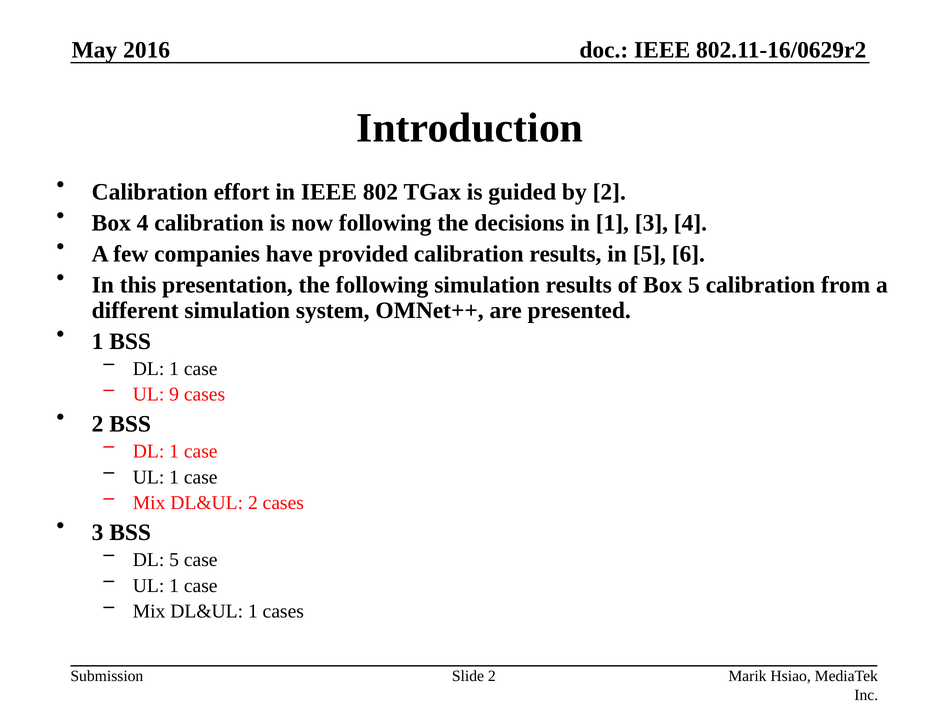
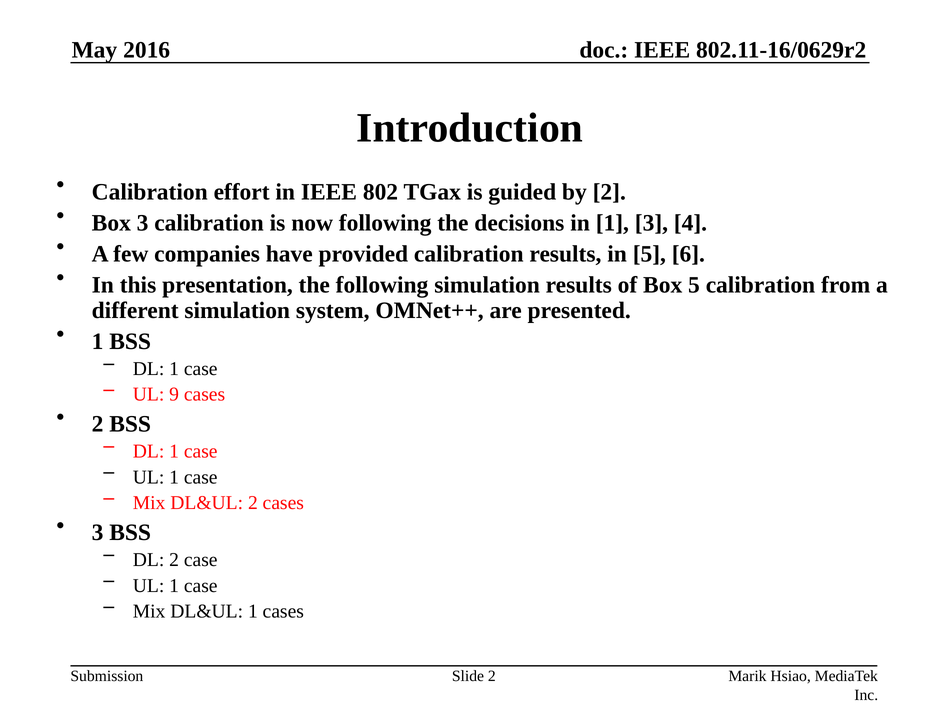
Box 4: 4 -> 3
DL 5: 5 -> 2
